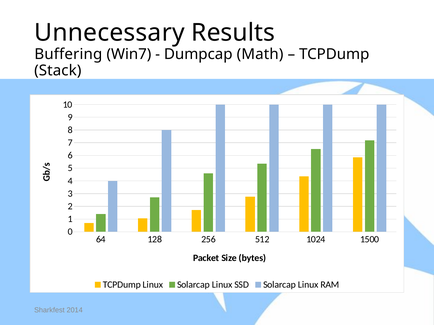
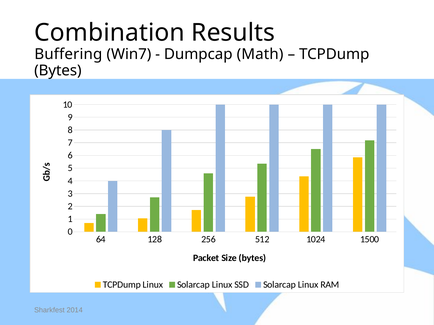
Unnecessary: Unnecessary -> Combination
Stack at (58, 70): Stack -> Bytes
